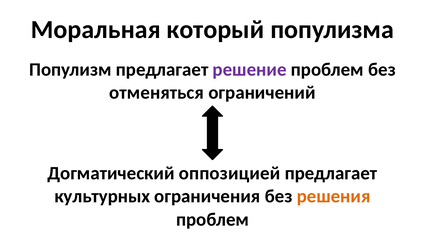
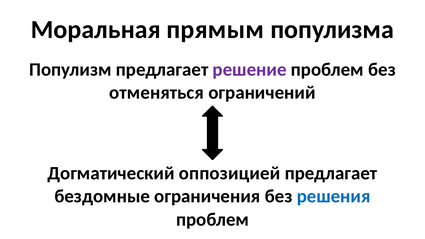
который: который -> прямым
культурных: культурных -> бездомные
решения colour: orange -> blue
